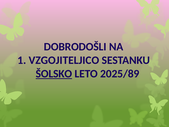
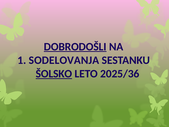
DOBRODOŠLI underline: none -> present
VZGOJITELJICO: VZGOJITELJICO -> SODELOVANJA
2025/89: 2025/89 -> 2025/36
